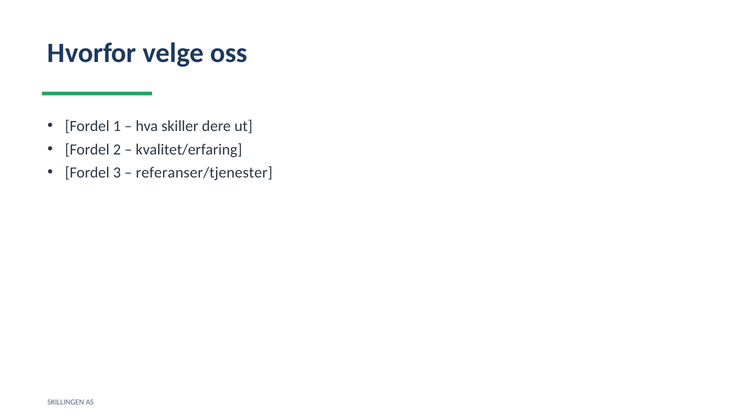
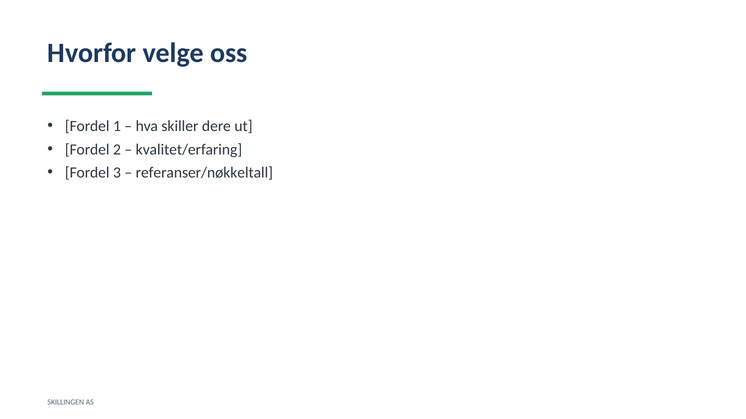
referanser/tjenester: referanser/tjenester -> referanser/nøkkeltall
